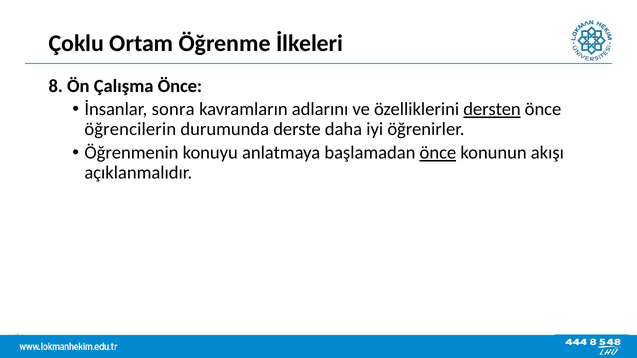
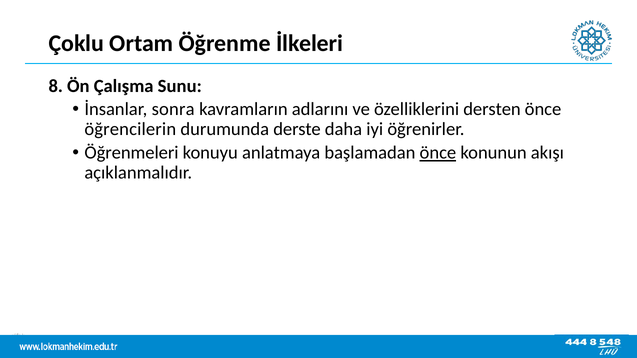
Çalışma Önce: Önce -> Sunu
dersten underline: present -> none
Öğrenmenin: Öğrenmenin -> Öğrenmeleri
